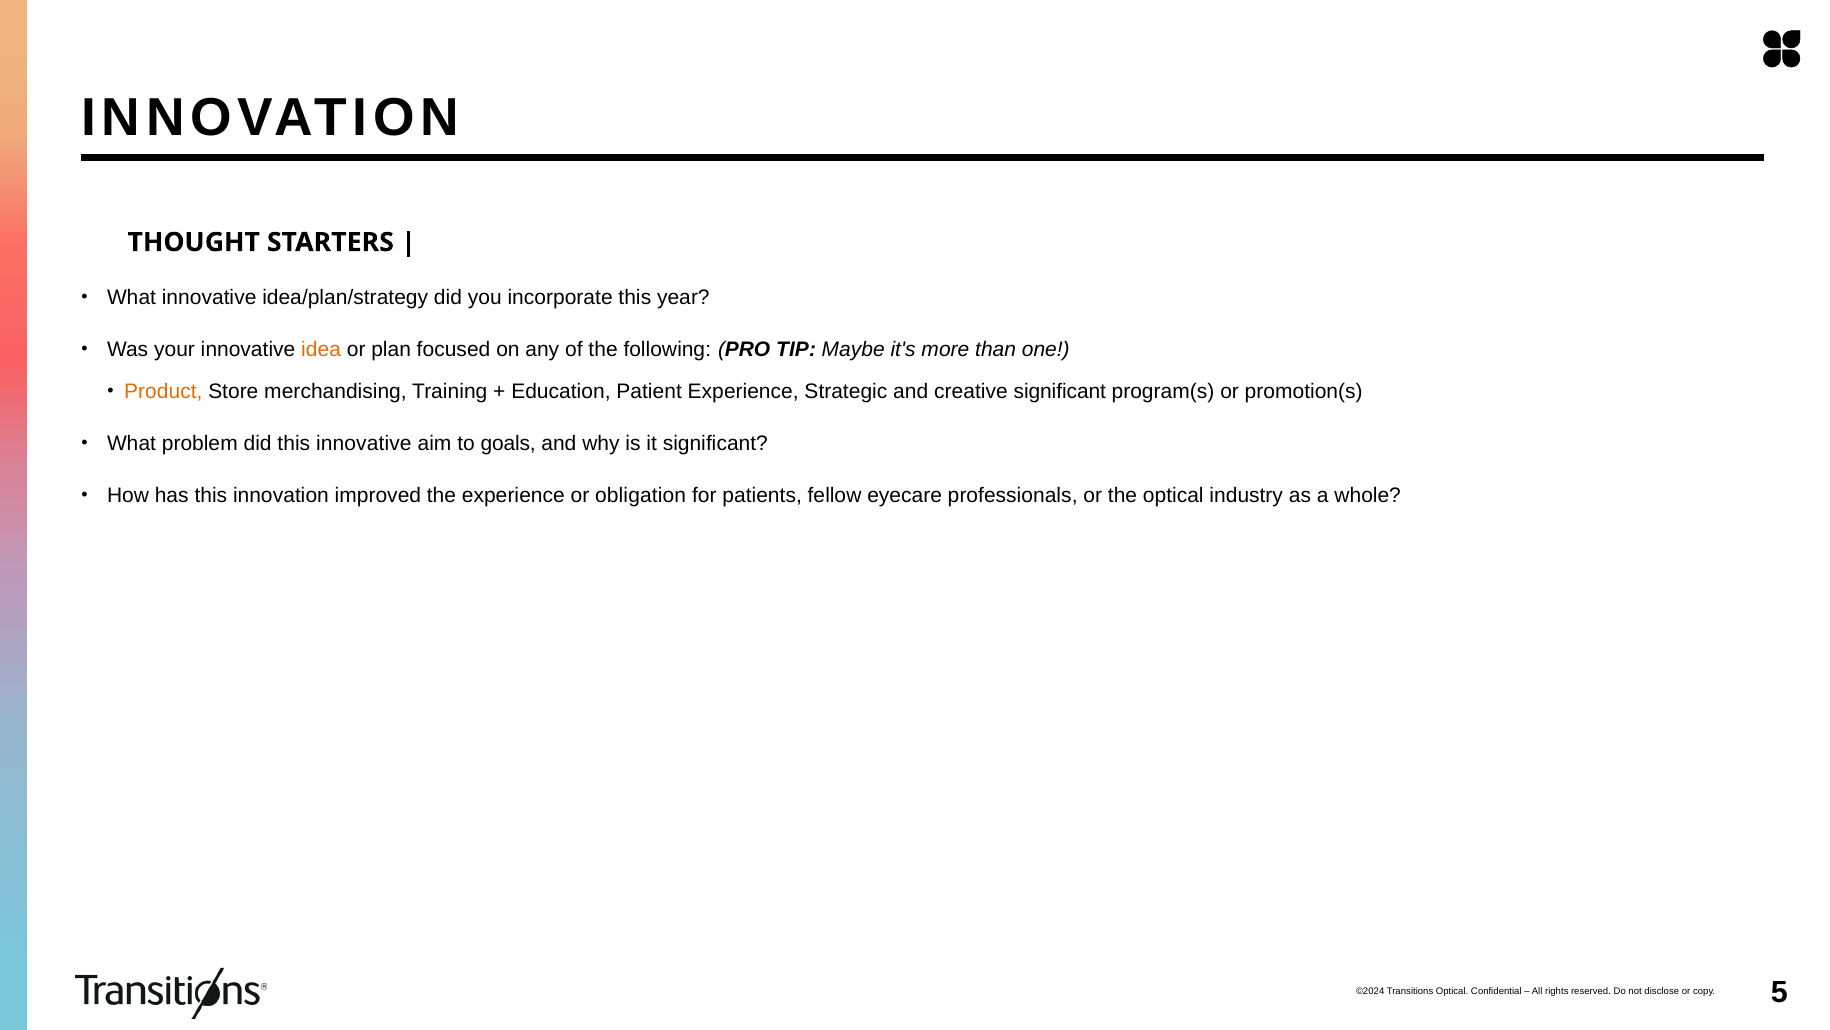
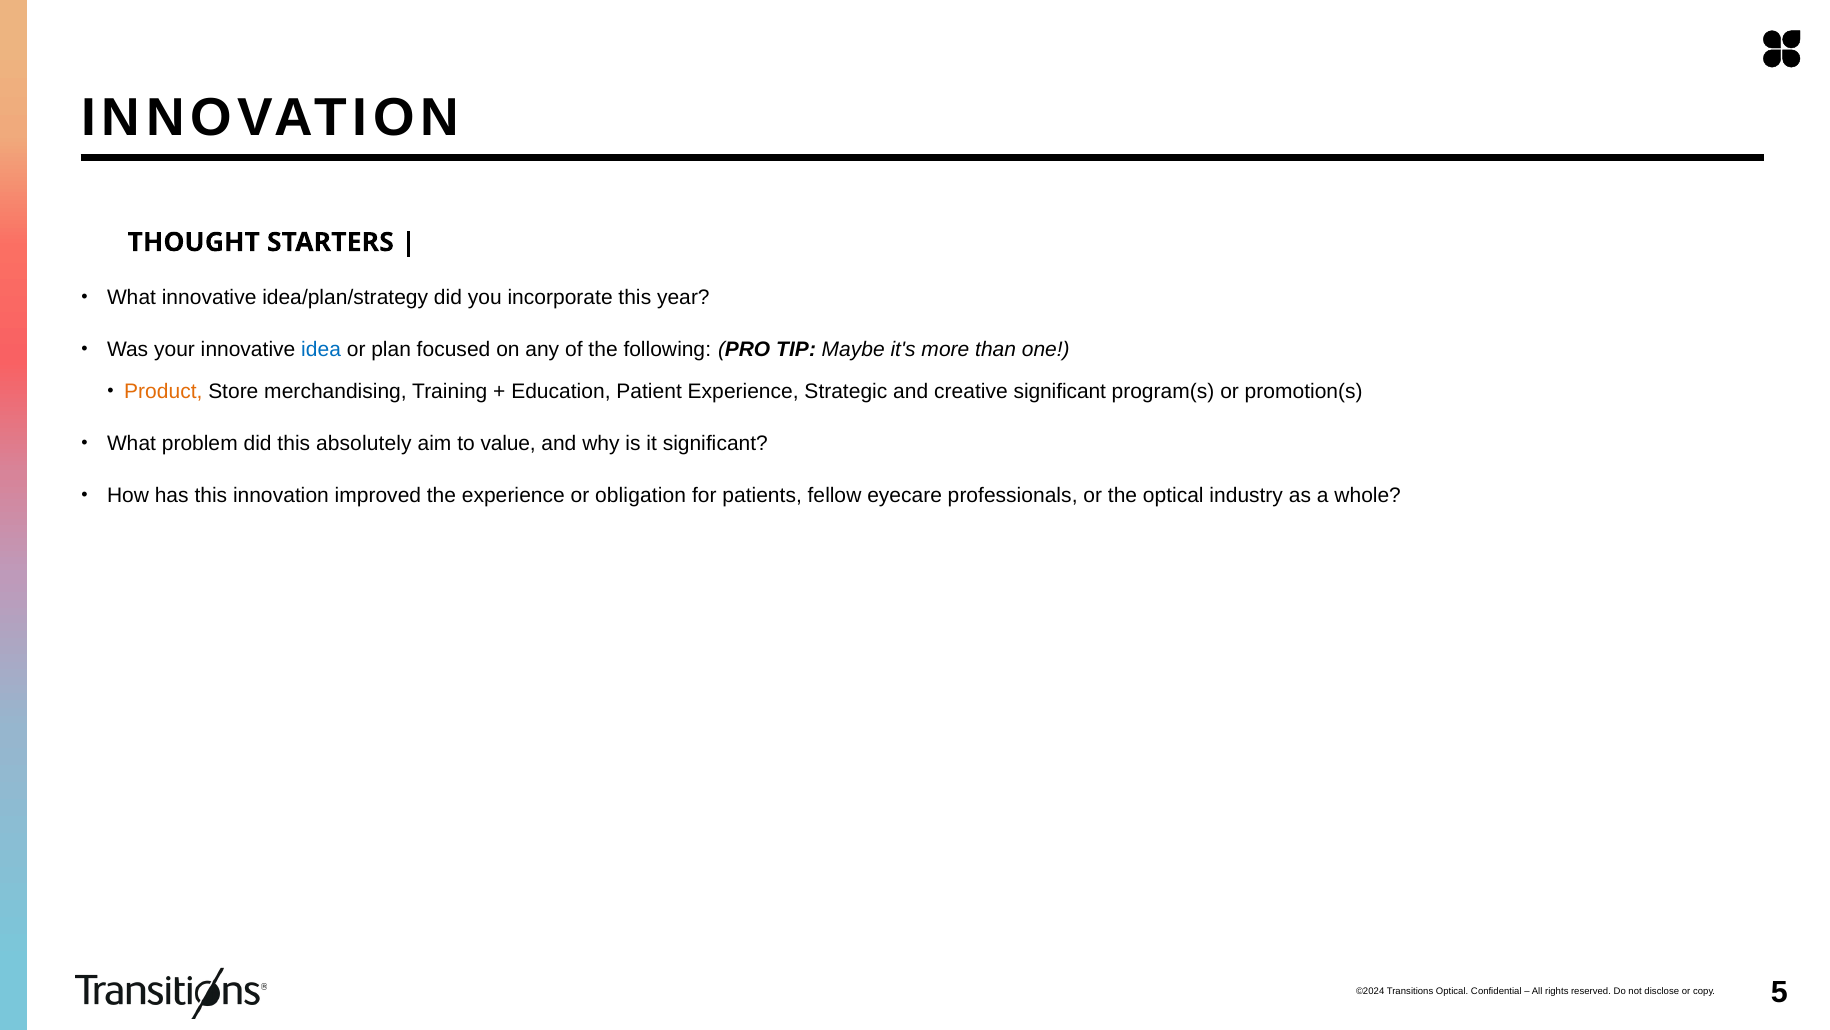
idea colour: orange -> blue
this innovative: innovative -> absolutely
goals: goals -> value
